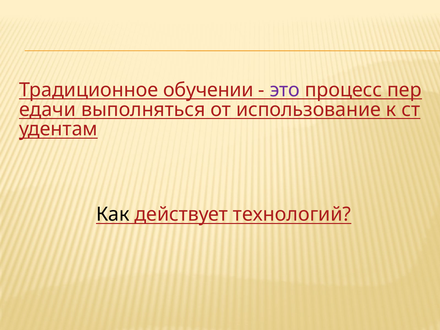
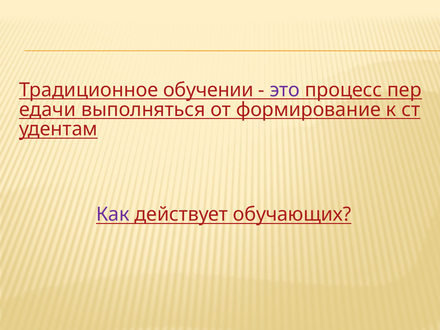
использование: использование -> формирование
Как colour: black -> purple
технологий: технологий -> обучающих
